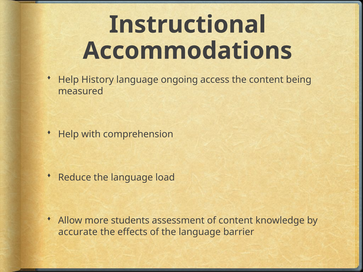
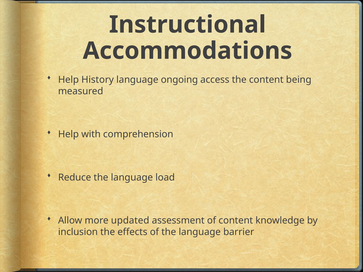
students: students -> updated
accurate: accurate -> inclusion
